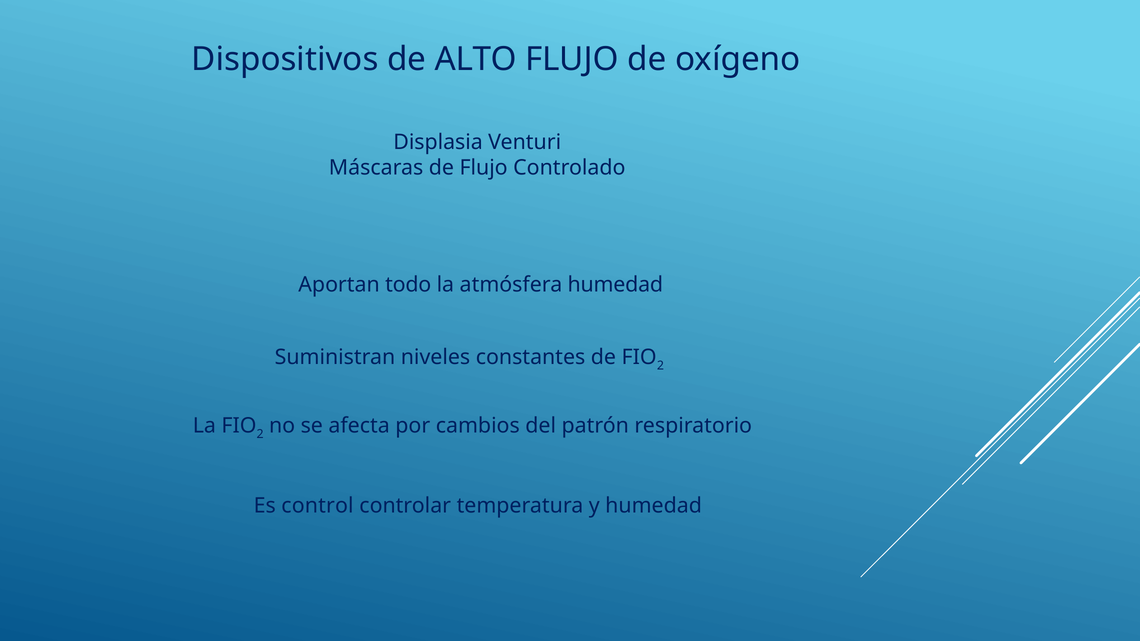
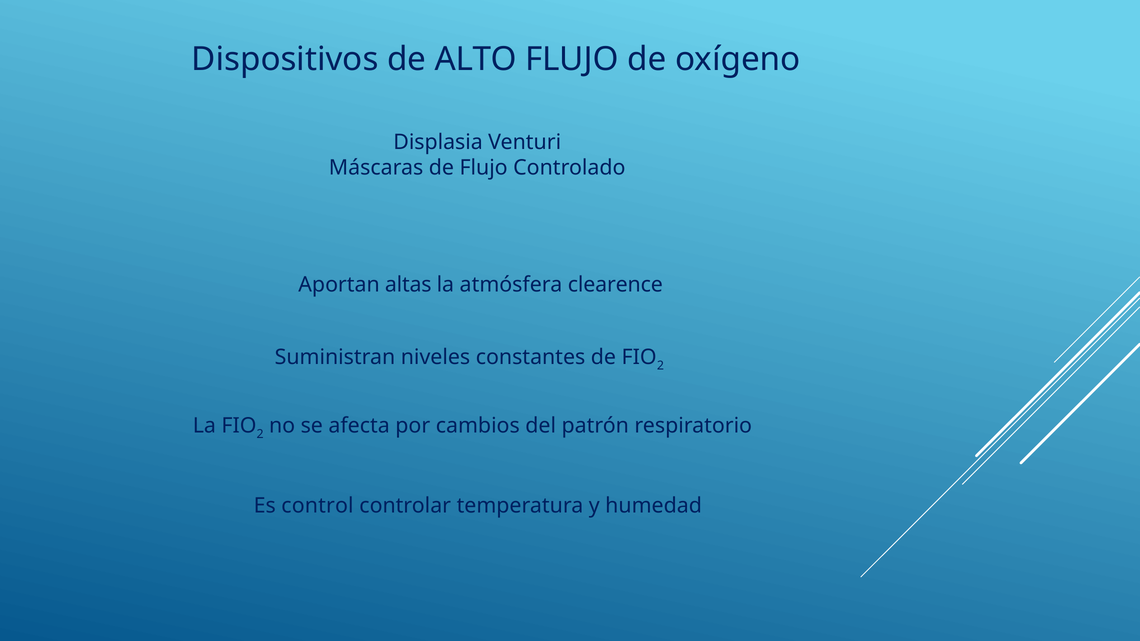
todo: todo -> altas
atmósfera humedad: humedad -> clearence
